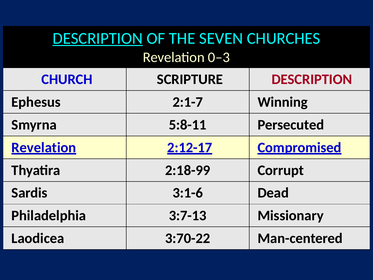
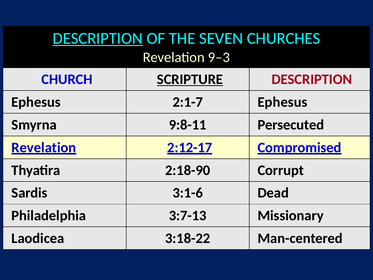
0‒3: 0‒3 -> 9‒3
SCRIPTURE underline: none -> present
2:1-7 Winning: Winning -> Ephesus
5:8-11: 5:8-11 -> 9:8-11
2:18-99: 2:18-99 -> 2:18-90
3:70-22: 3:70-22 -> 3:18-22
